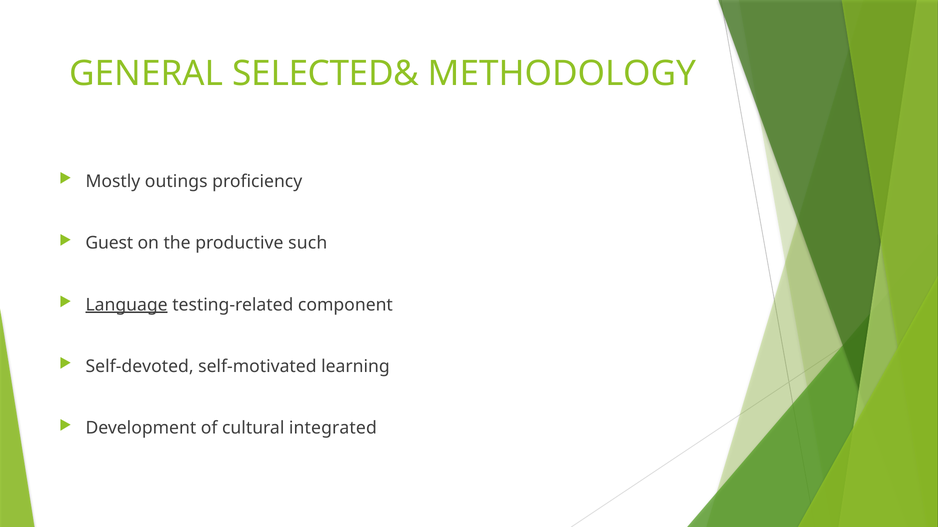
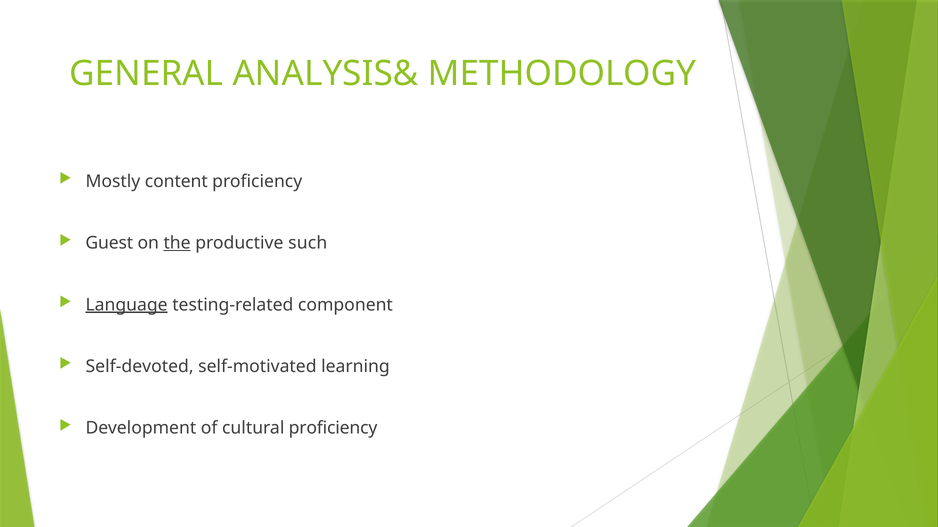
SELECTED&: SELECTED& -> ANALYSIS&
outings: outings -> content
the underline: none -> present
cultural integrated: integrated -> proficiency
